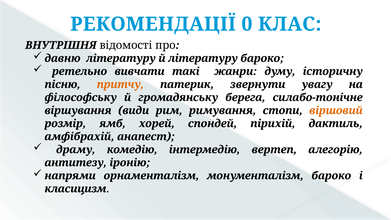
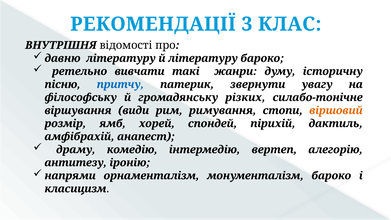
0: 0 -> 3
притчу colour: orange -> blue
берега: берега -> різких
